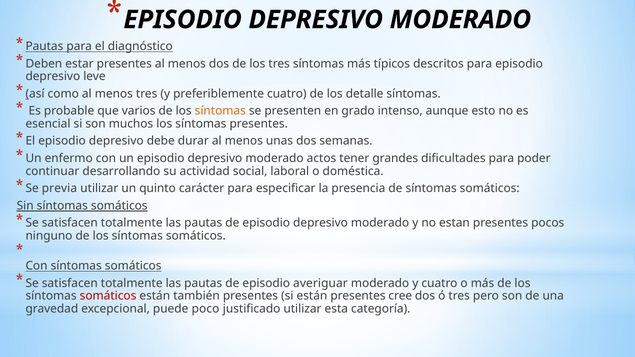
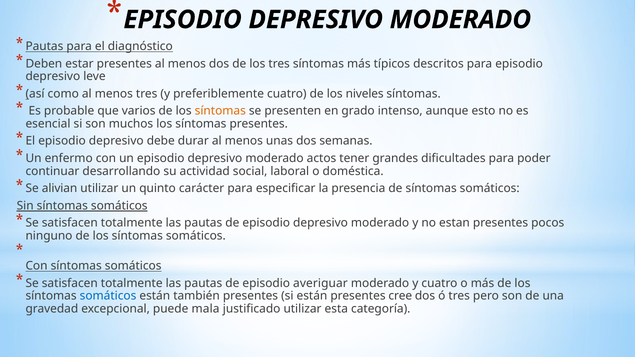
detalle: detalle -> niveles
previa: previa -> alivian
somáticos at (108, 296) colour: red -> blue
poco: poco -> mala
